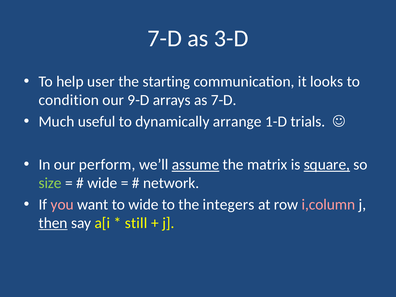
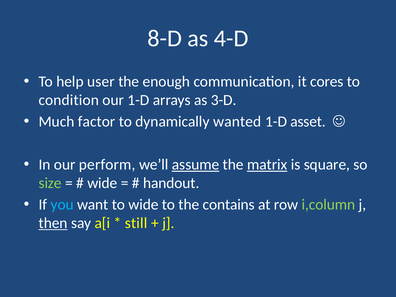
7-D at (165, 38): 7-D -> 8-D
3-D: 3-D -> 4-D
starting: starting -> enough
looks: looks -> cores
our 9-D: 9-D -> 1-D
as 7-D: 7-D -> 3-D
useful: useful -> factor
arrange: arrange -> wanted
trials: trials -> asset
matrix underline: none -> present
square underline: present -> none
network: network -> handout
you colour: pink -> light blue
integers: integers -> contains
i,column colour: pink -> light green
